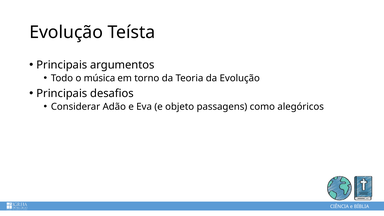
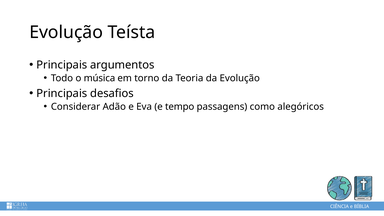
objeto: objeto -> tempo
